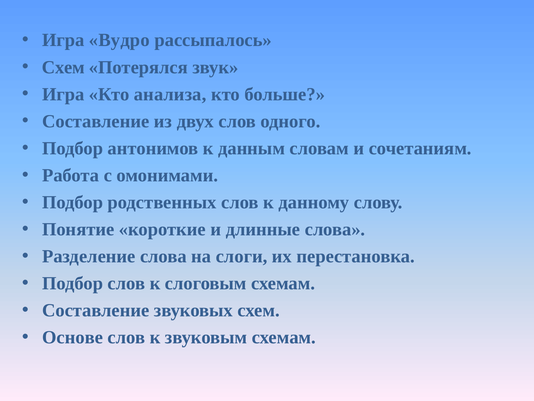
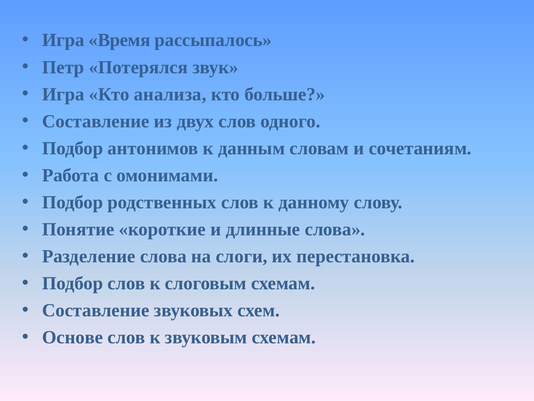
Вудро: Вудро -> Время
Схем at (63, 67): Схем -> Петр
